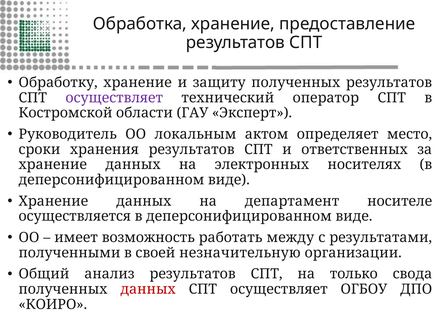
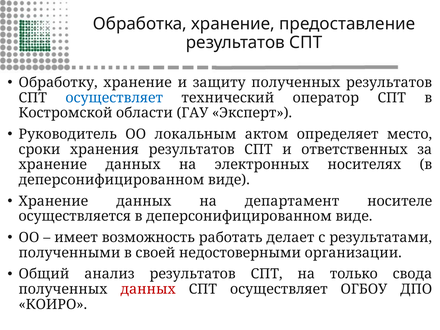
осуществляет at (114, 98) colour: purple -> blue
между: между -> делает
незначительную: незначительную -> недостоверными
